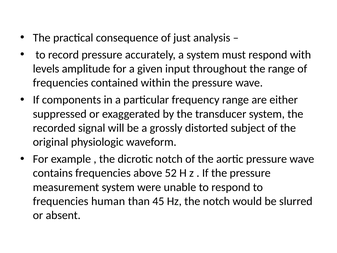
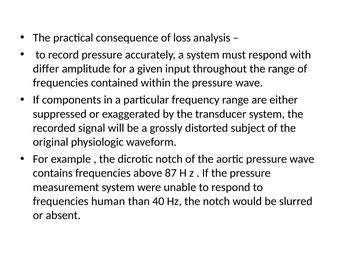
just: just -> loss
levels: levels -> differ
52: 52 -> 87
45: 45 -> 40
